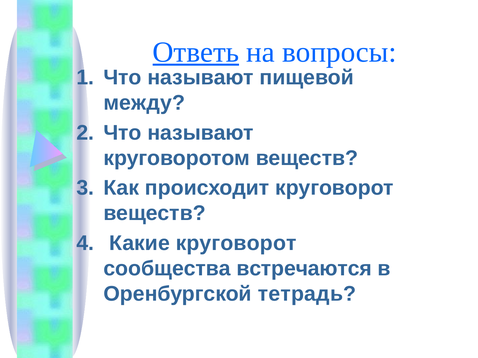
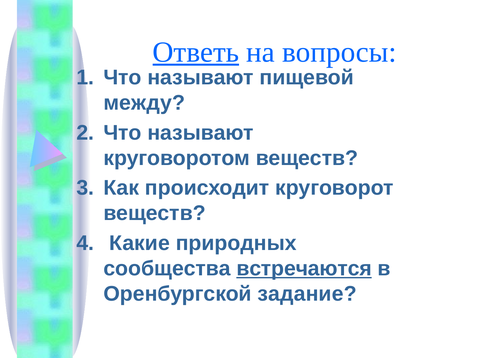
Какие круговорот: круговорот -> природных
встречаются underline: none -> present
тетрадь: тетрадь -> задание
